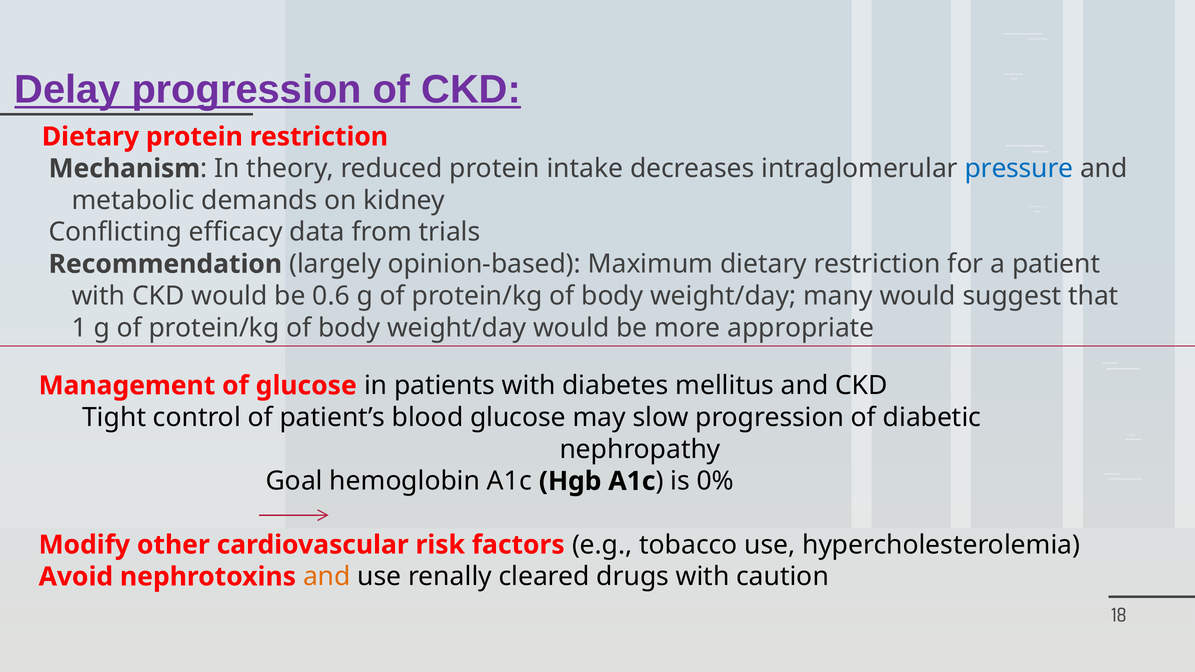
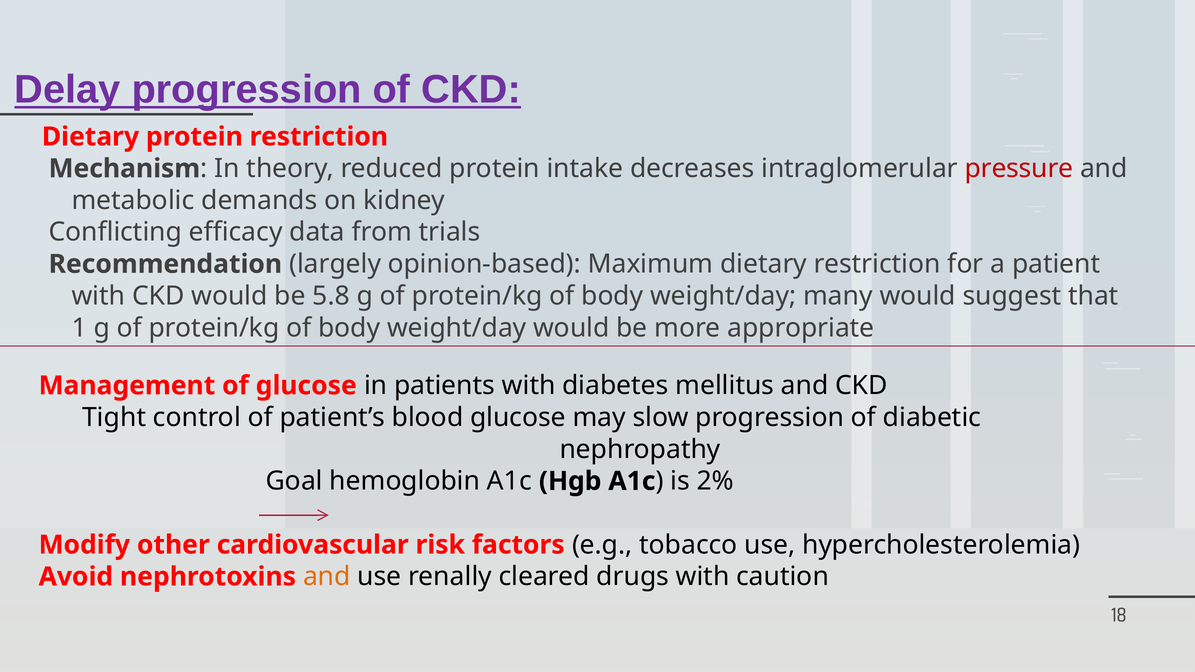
pressure colour: blue -> red
0.6: 0.6 -> 5.8
0%: 0% -> 2%
